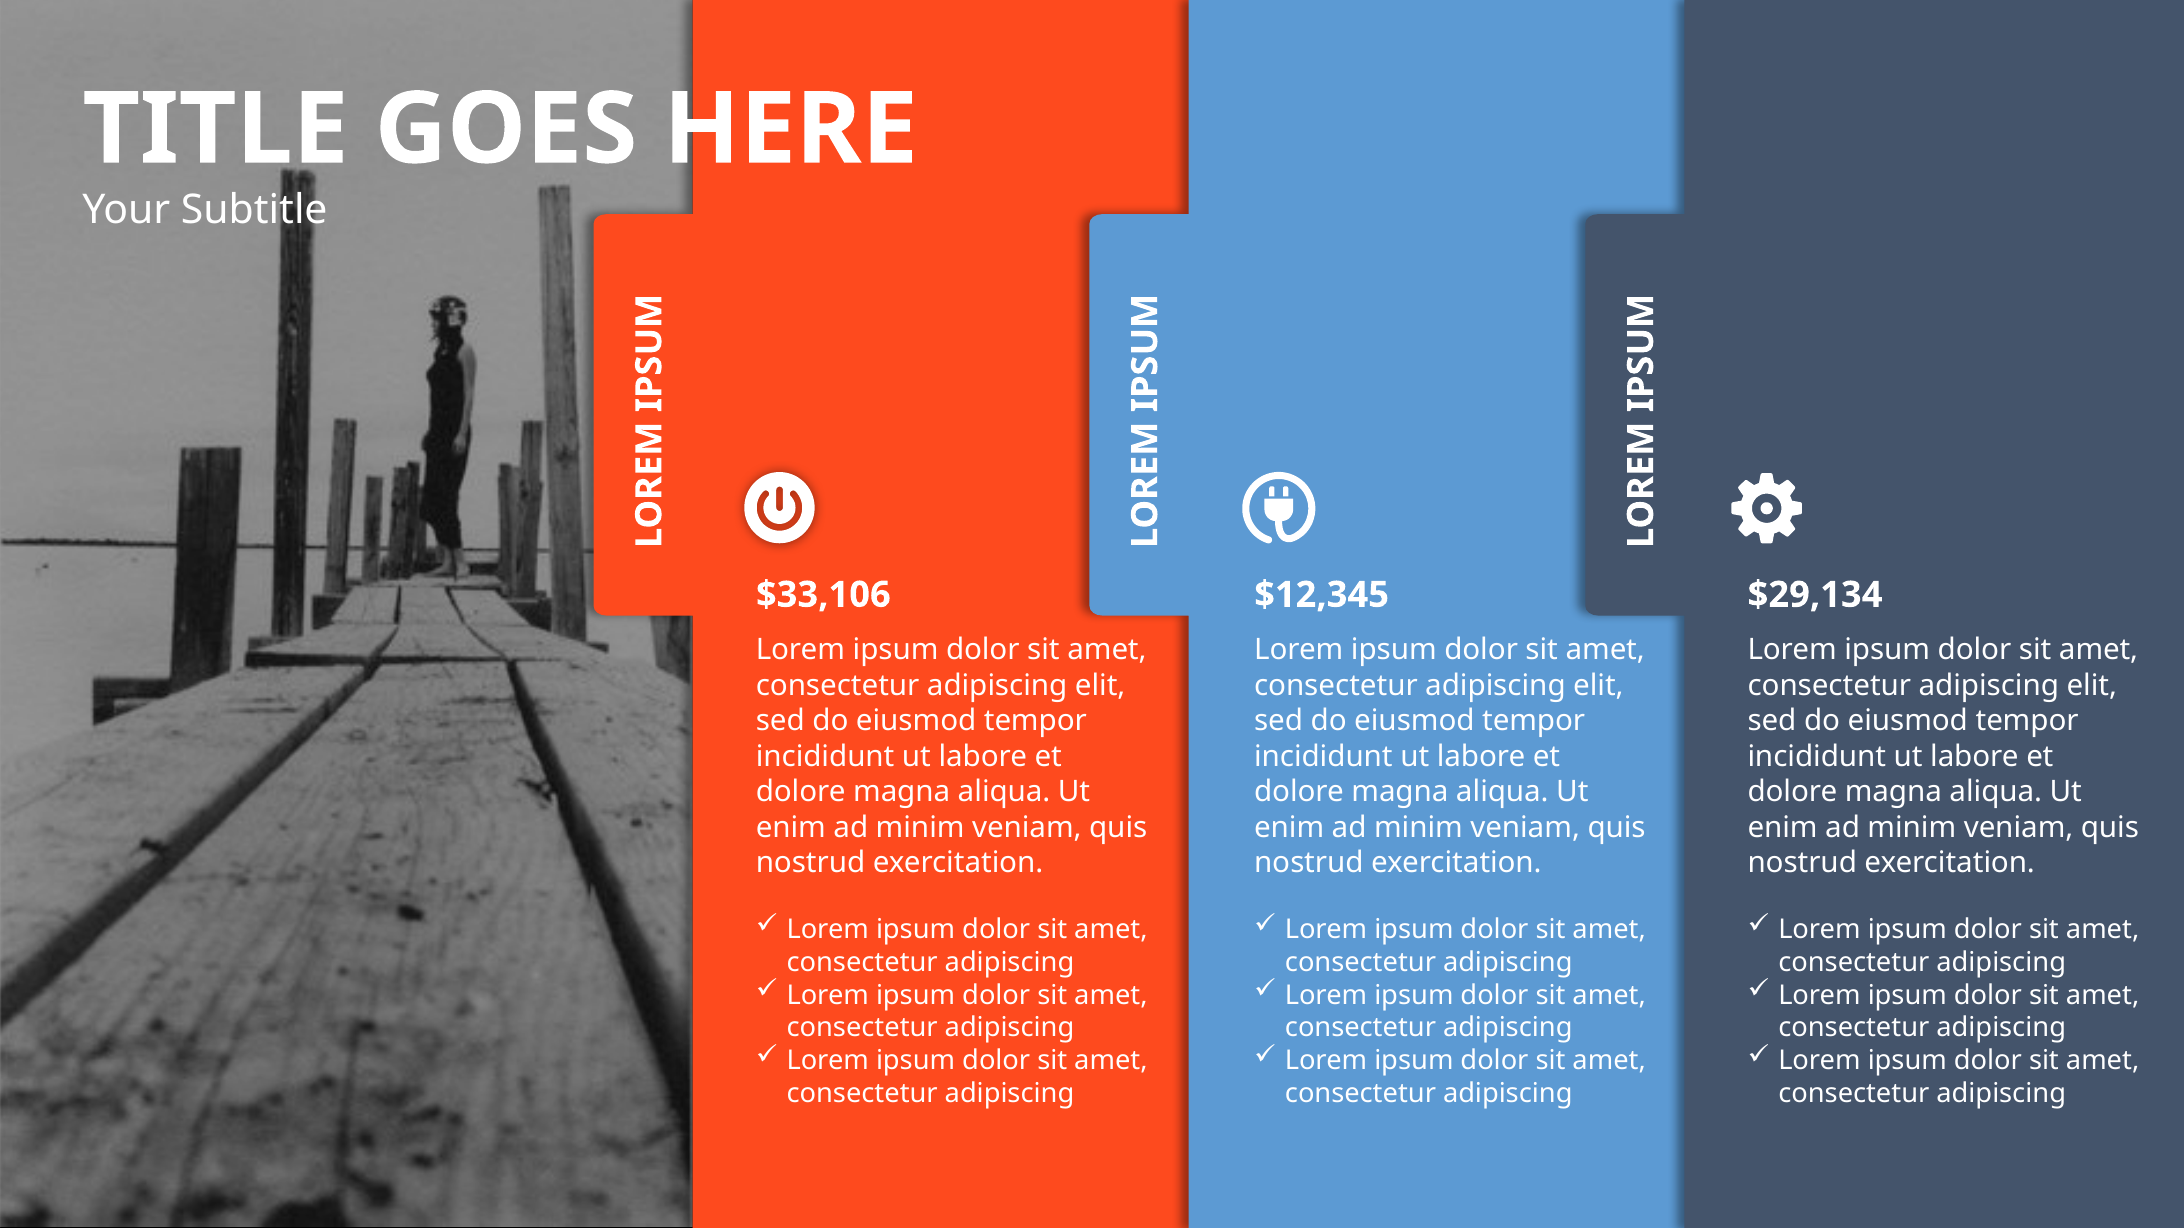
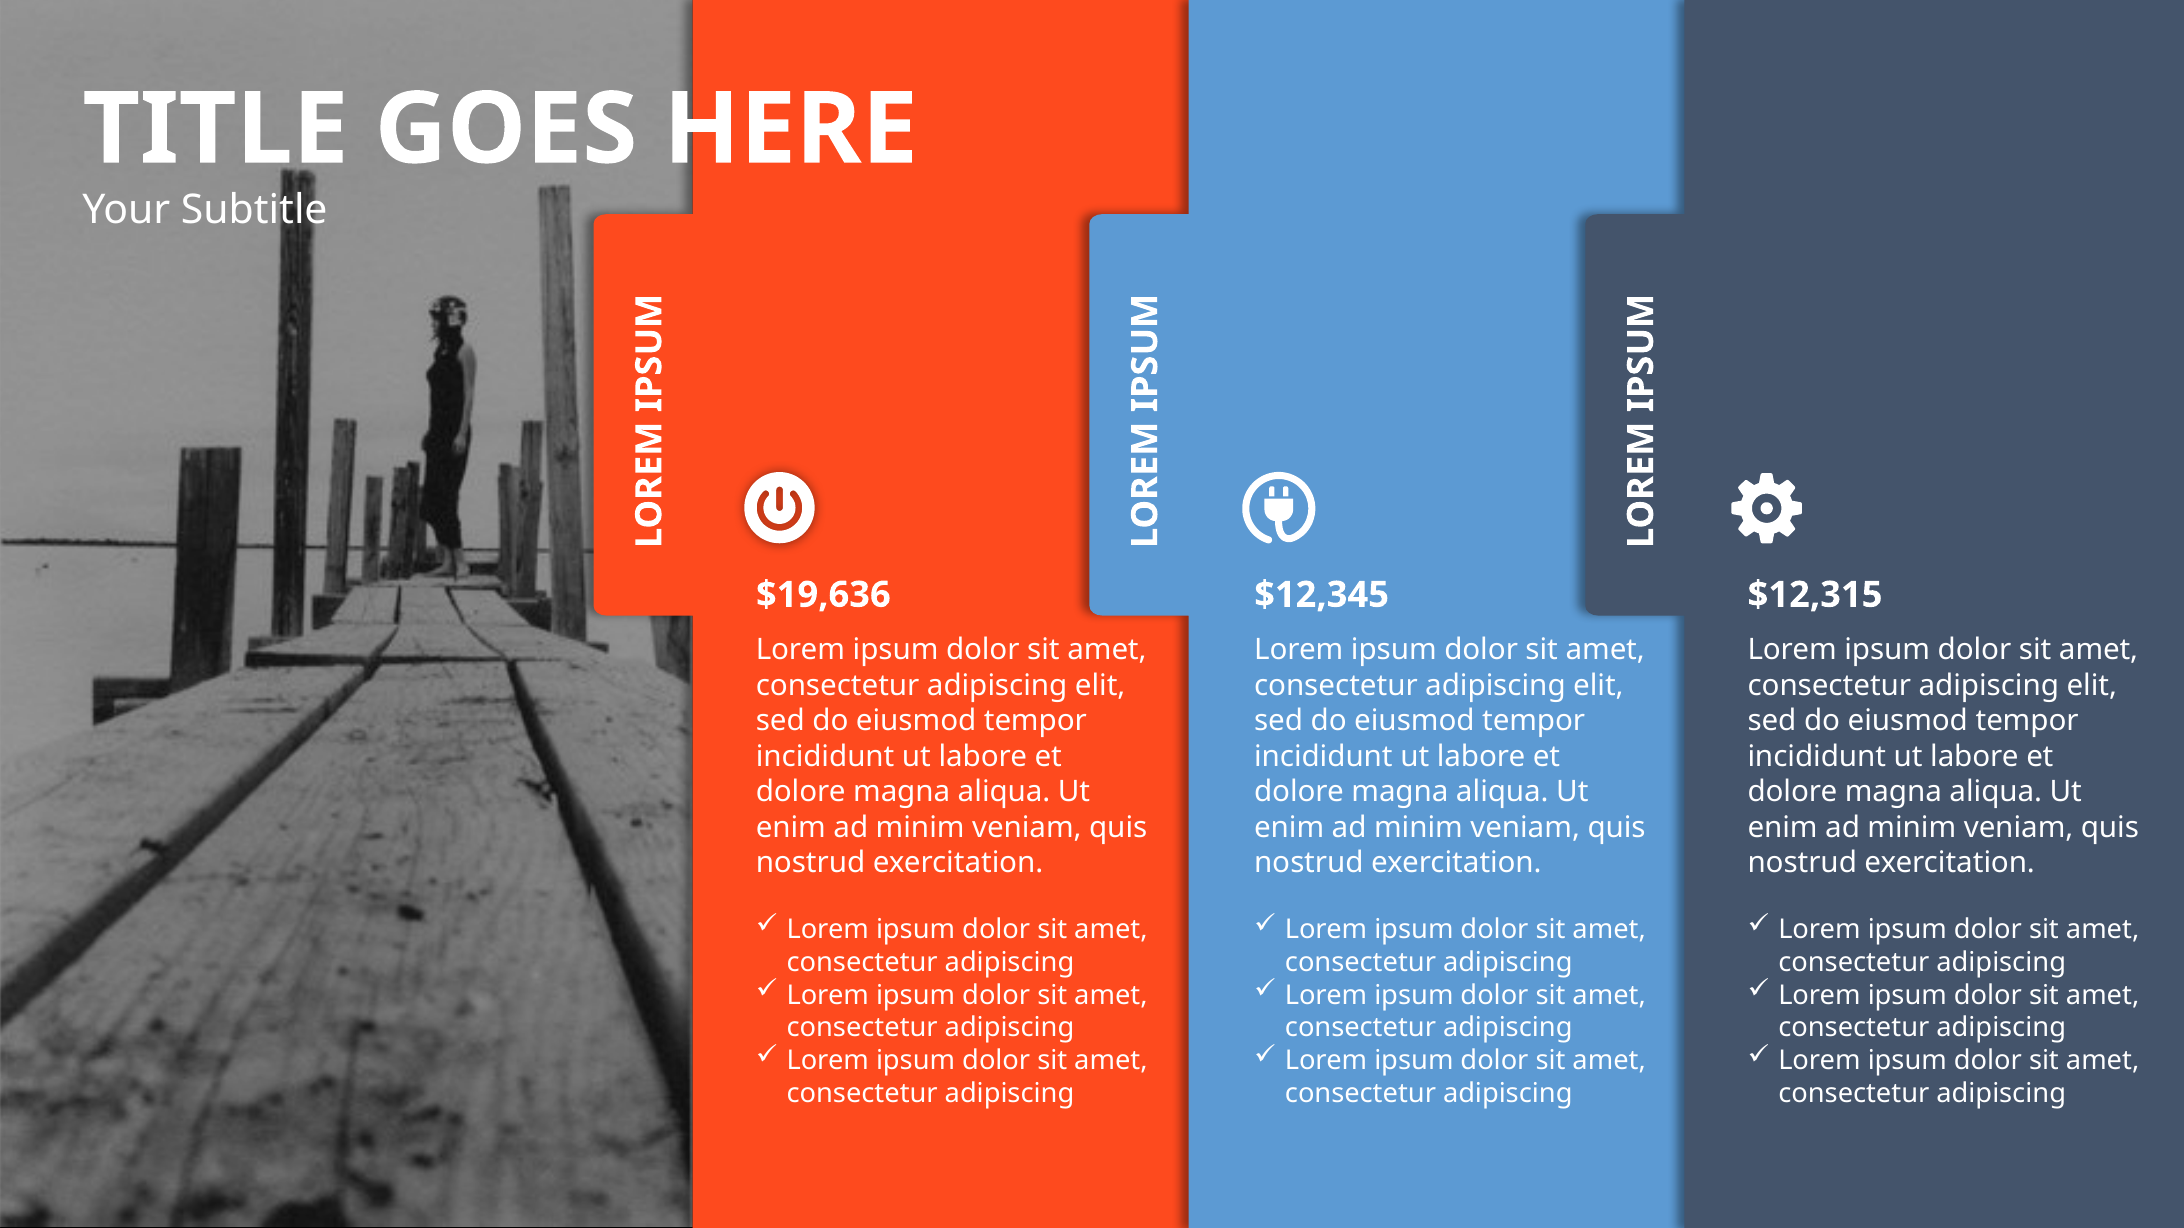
$33,106: $33,106 -> $19,636
$29,134: $29,134 -> $12,315
